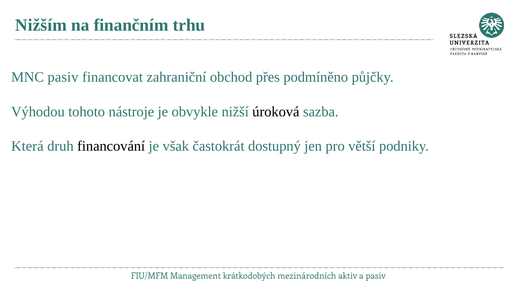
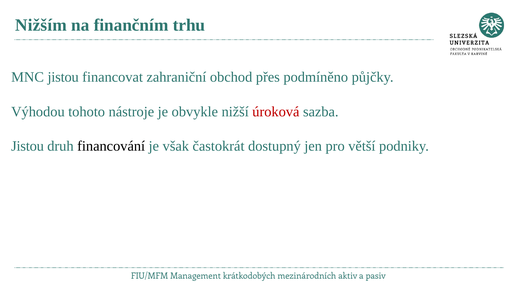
MNC pasiv: pasiv -> jistou
úroková colour: black -> red
Která at (27, 146): Která -> Jistou
